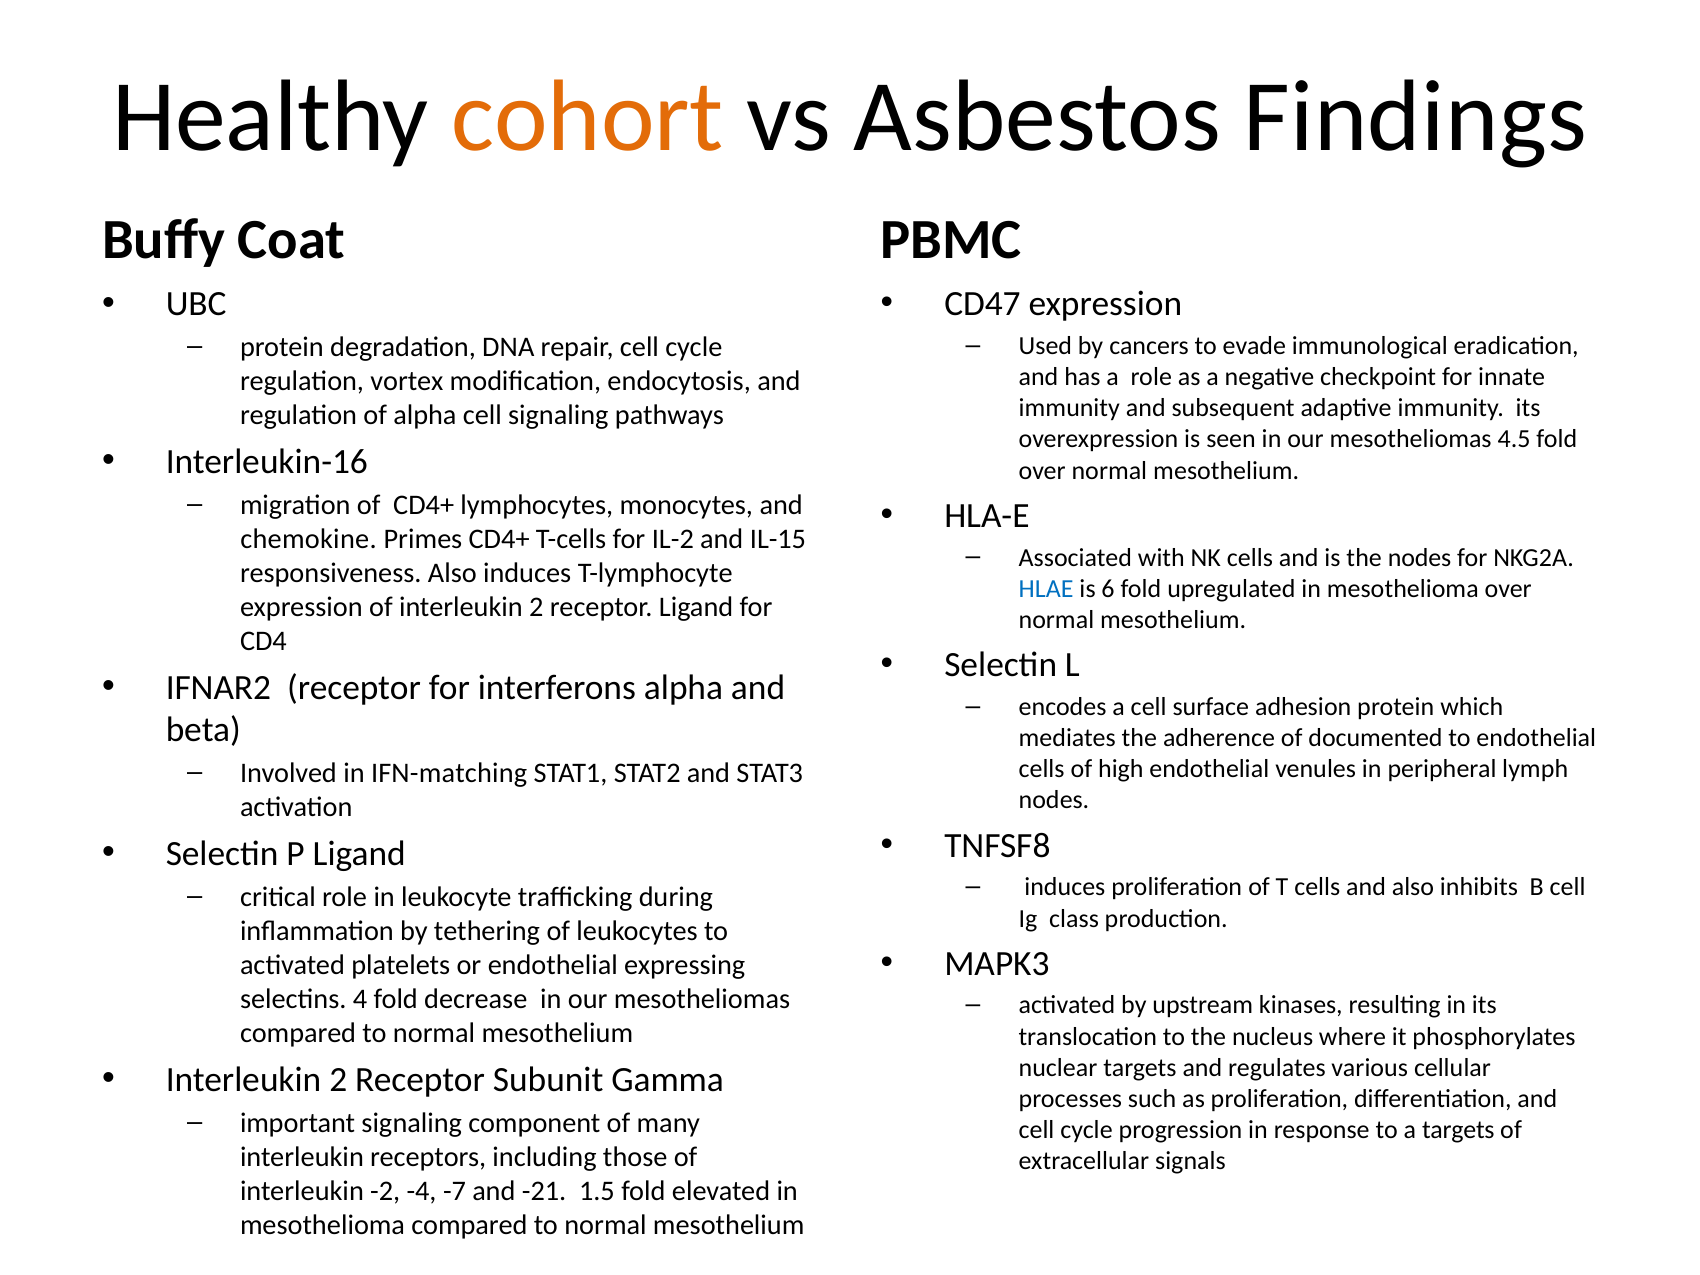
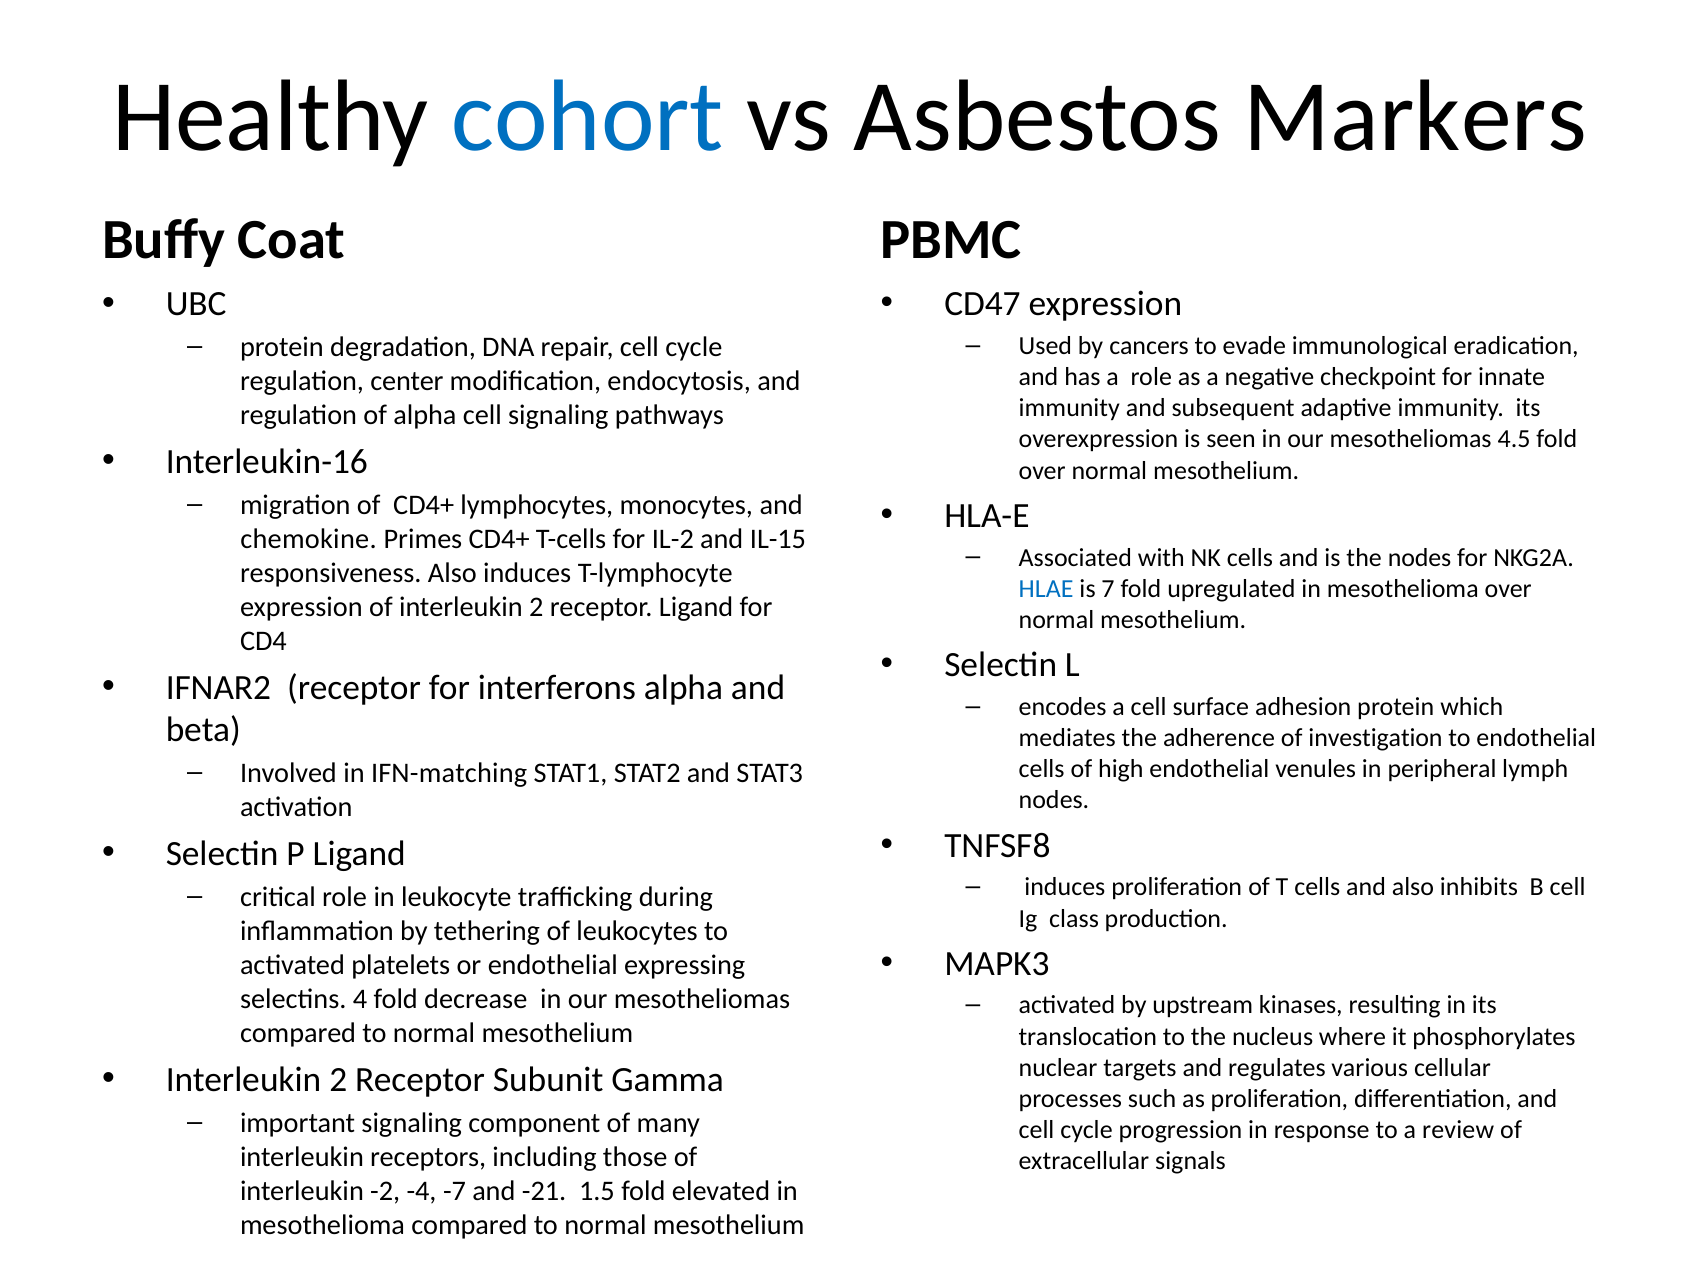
cohort colour: orange -> blue
Findings: Findings -> Markers
vortex: vortex -> center
6: 6 -> 7
documented: documented -> investigation
a targets: targets -> review
